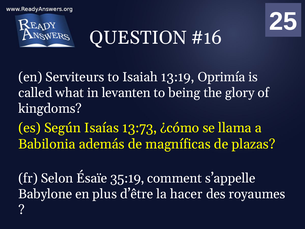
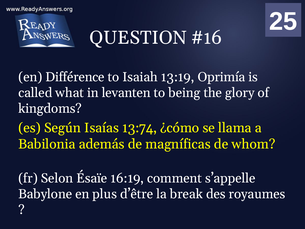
Serviteurs: Serviteurs -> Différence
13:73: 13:73 -> 13:74
plazas: plazas -> whom
35:19: 35:19 -> 16:19
hacer: hacer -> break
